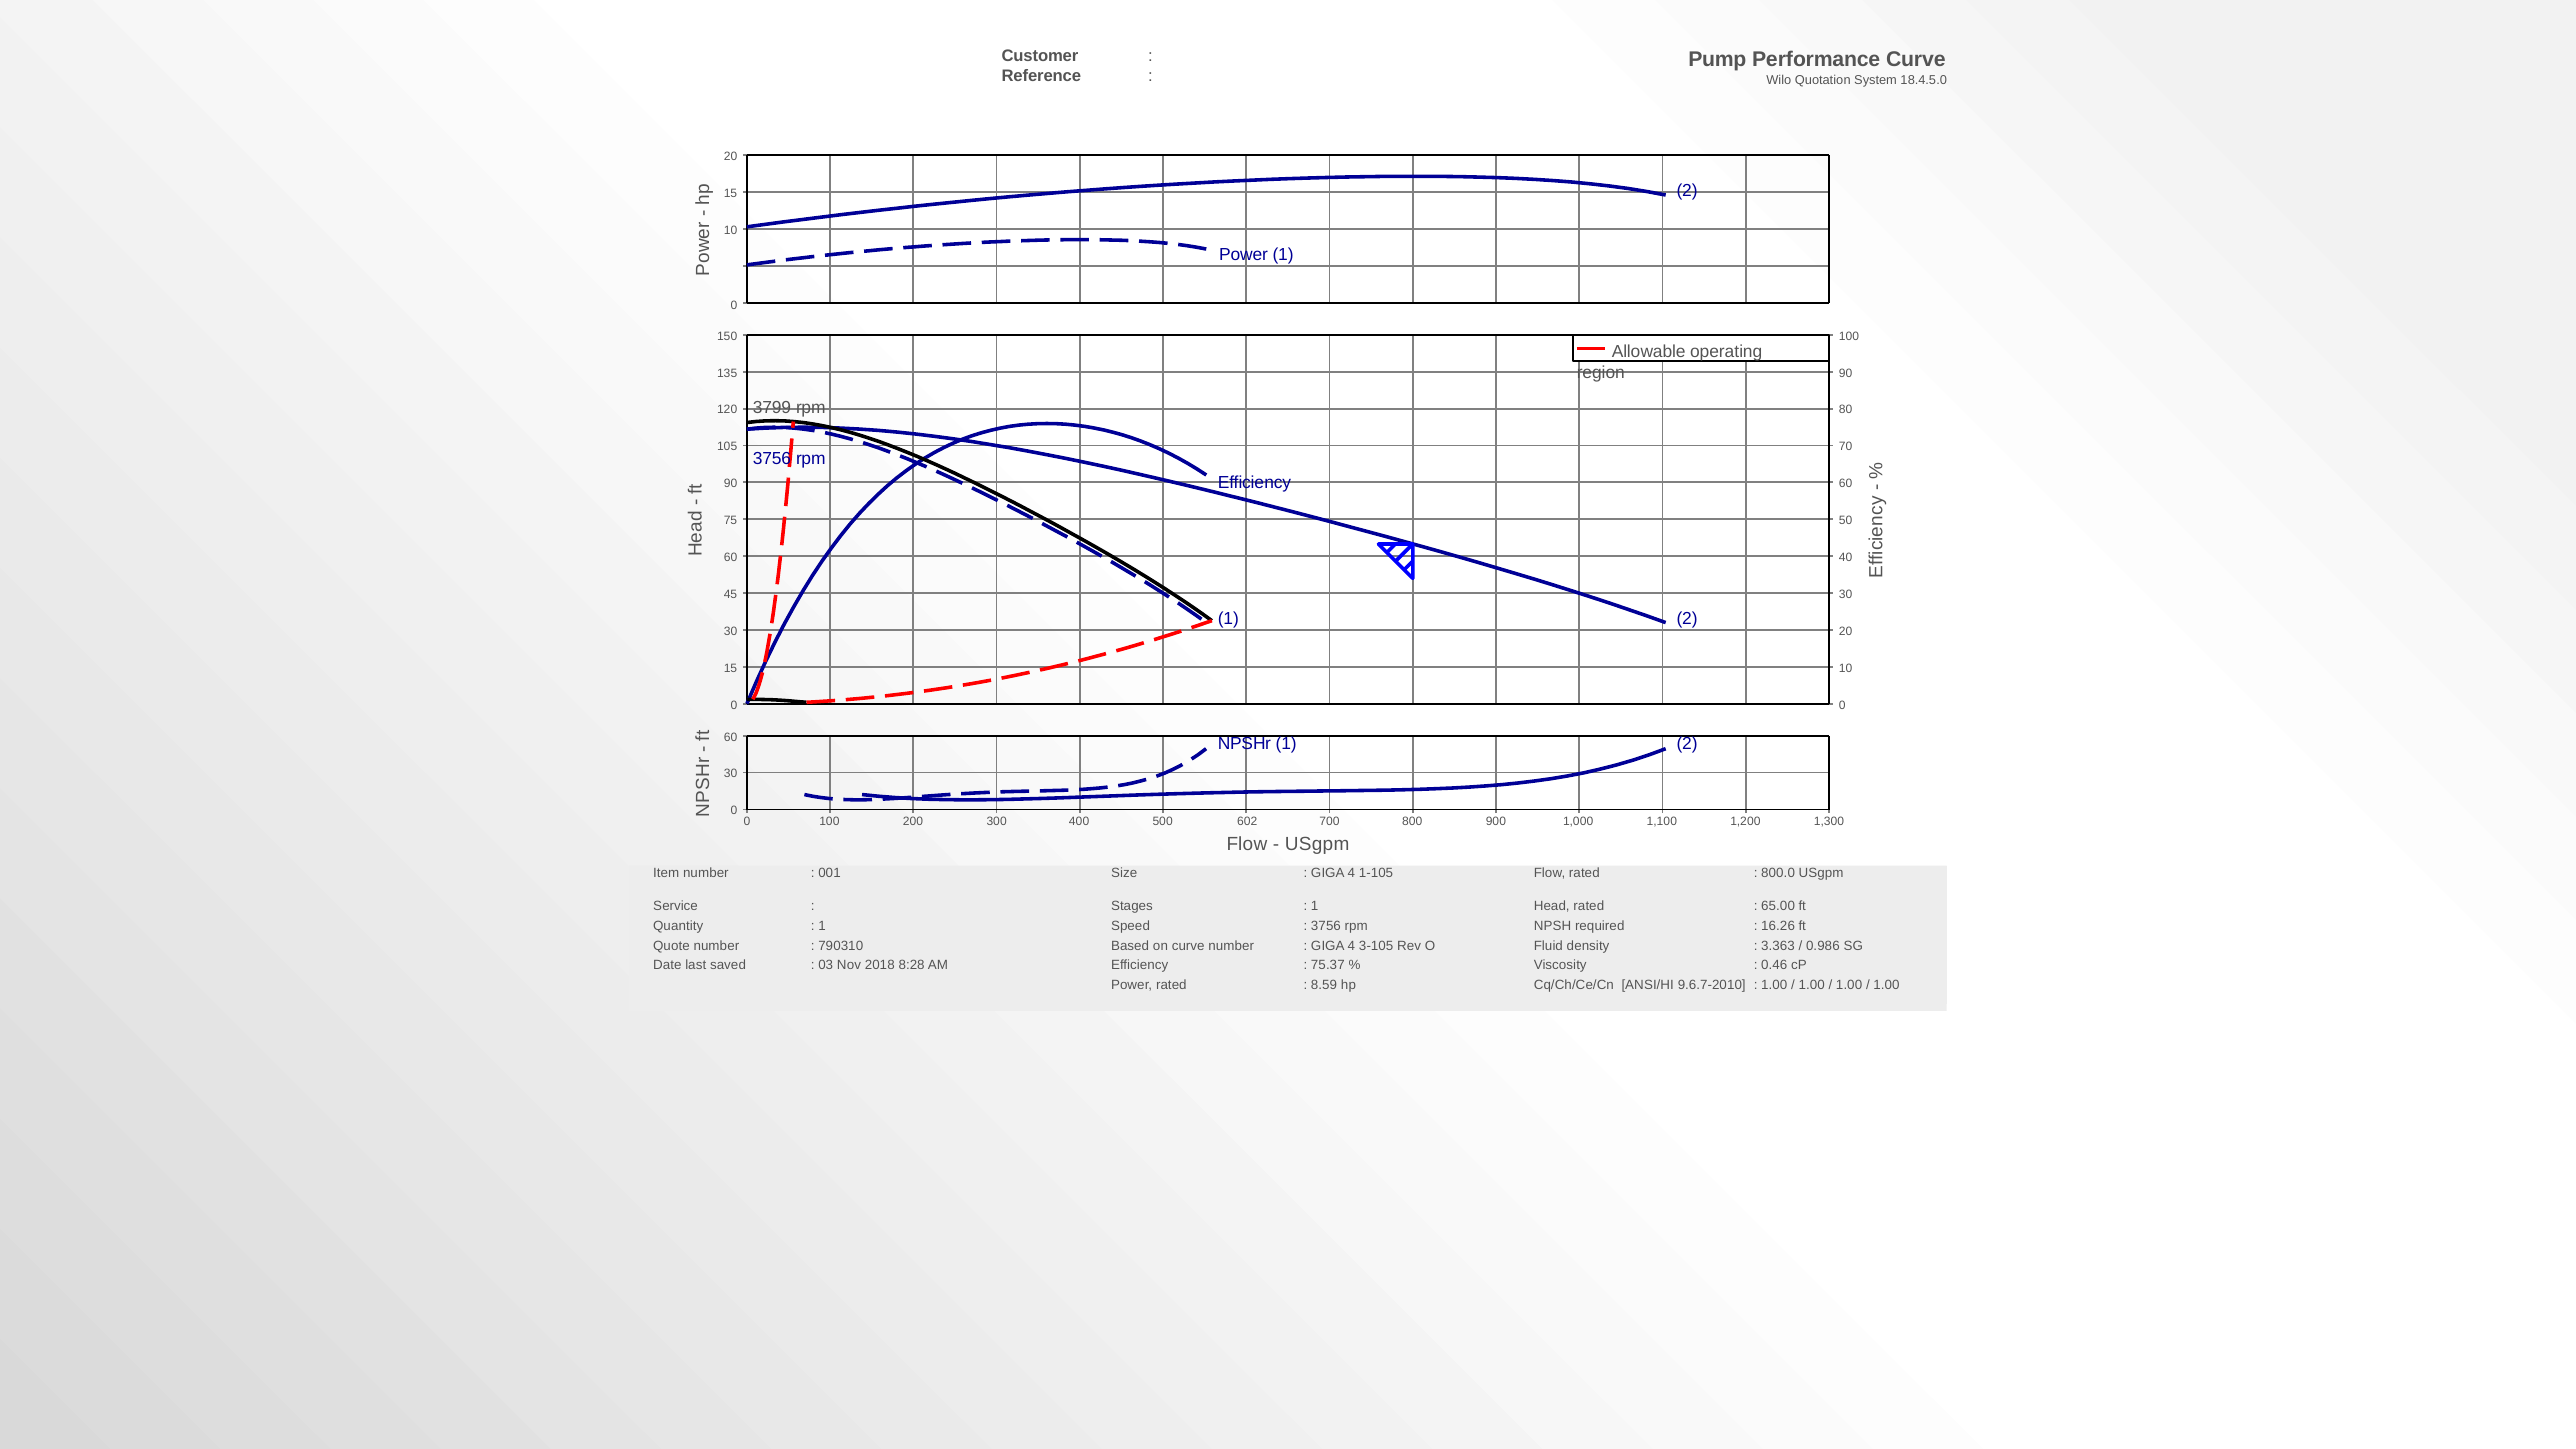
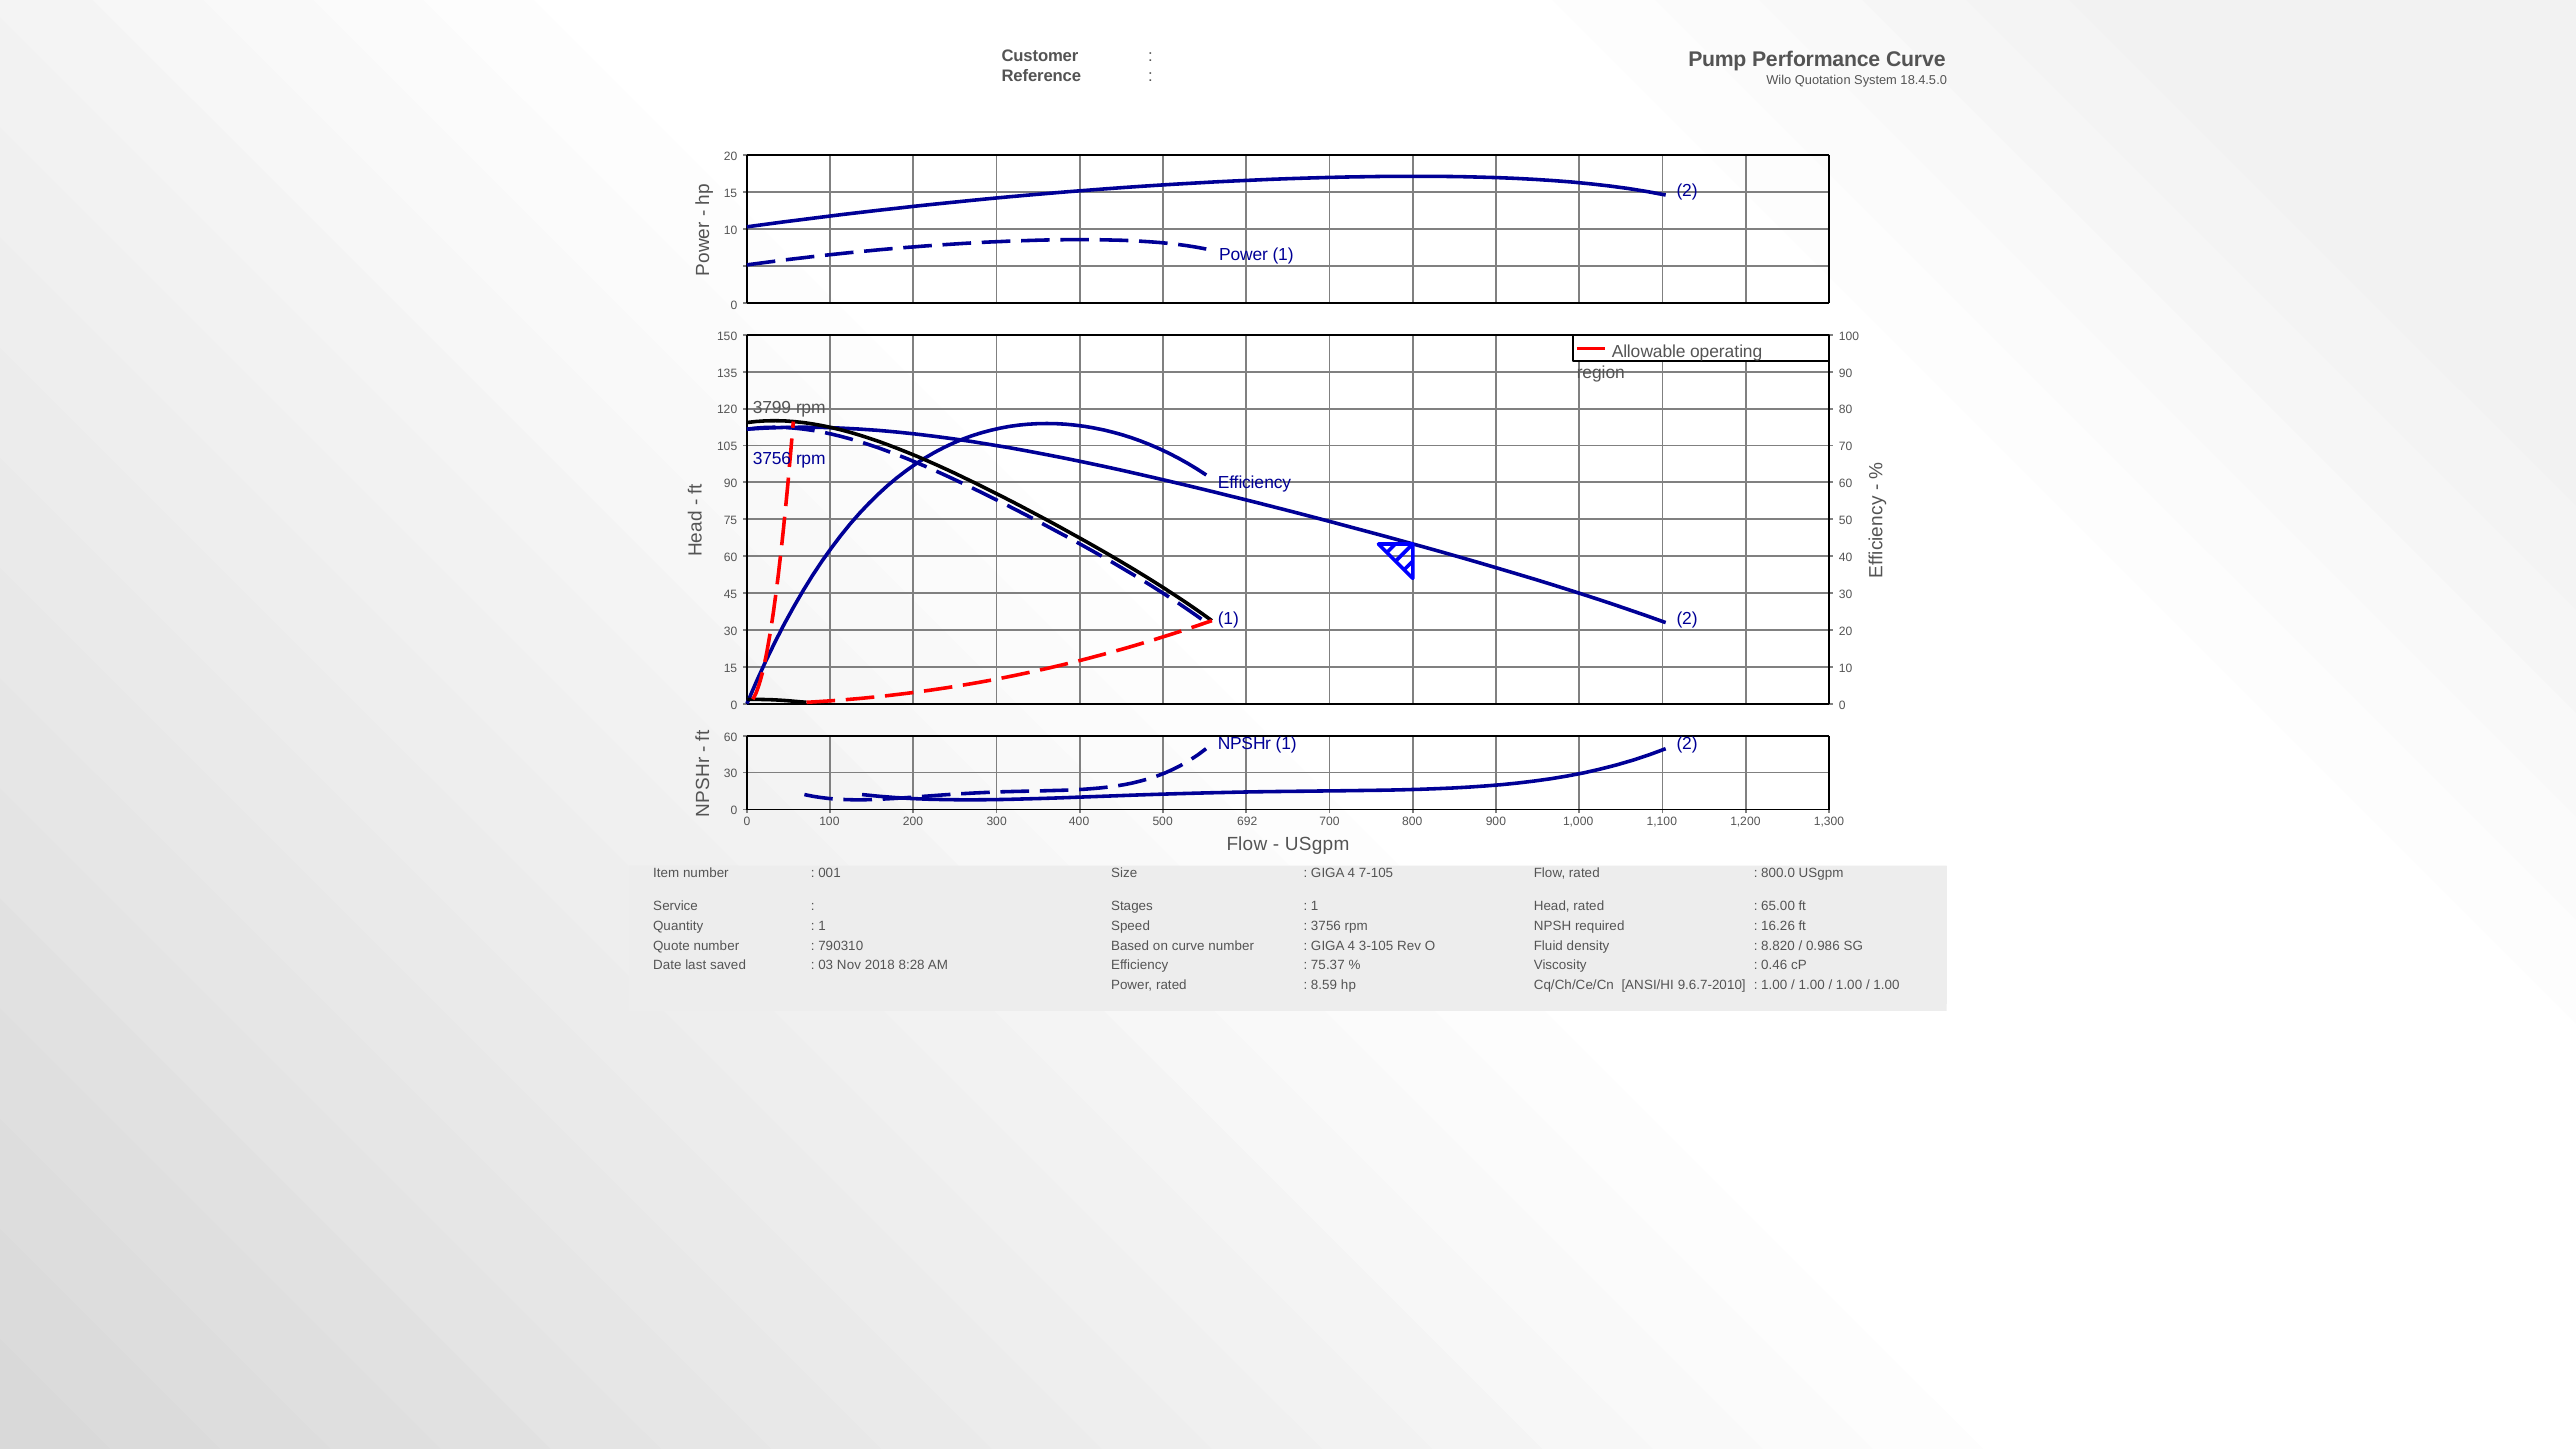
602: 602 -> 692
1-105: 1-105 -> 7-105
3.363: 3.363 -> 8.820
